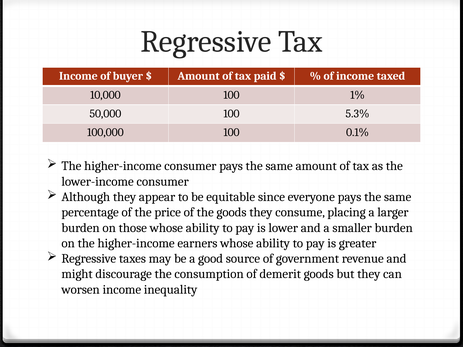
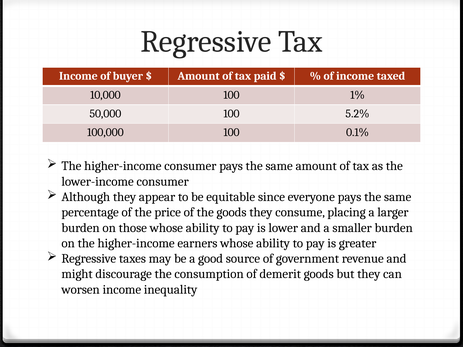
5.3%: 5.3% -> 5.2%
